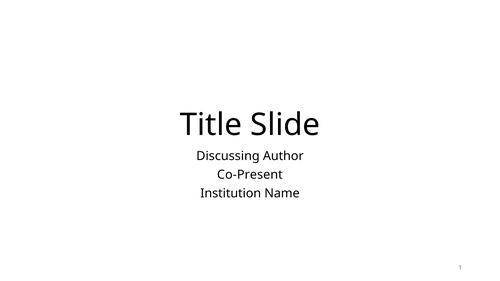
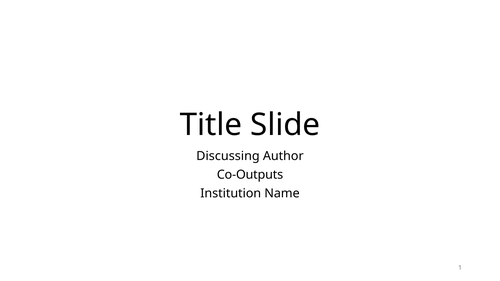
Co-Present: Co-Present -> Co-Outputs
